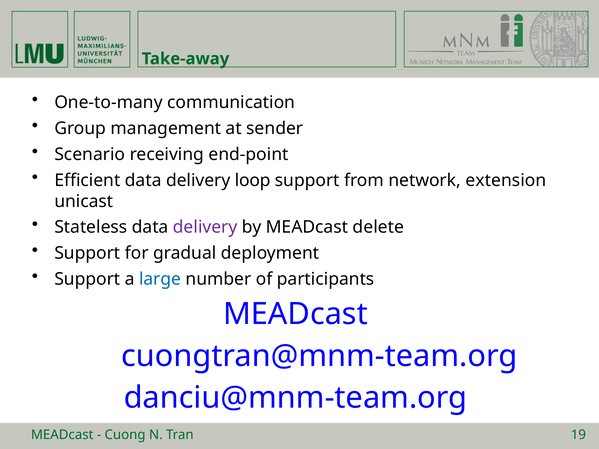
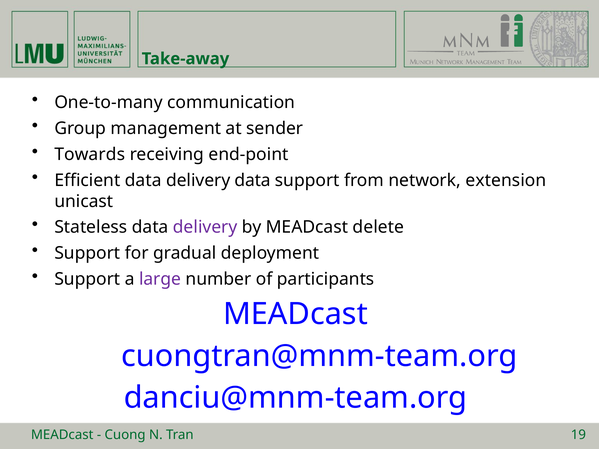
Scenario: Scenario -> Towards
delivery loop: loop -> data
large colour: blue -> purple
